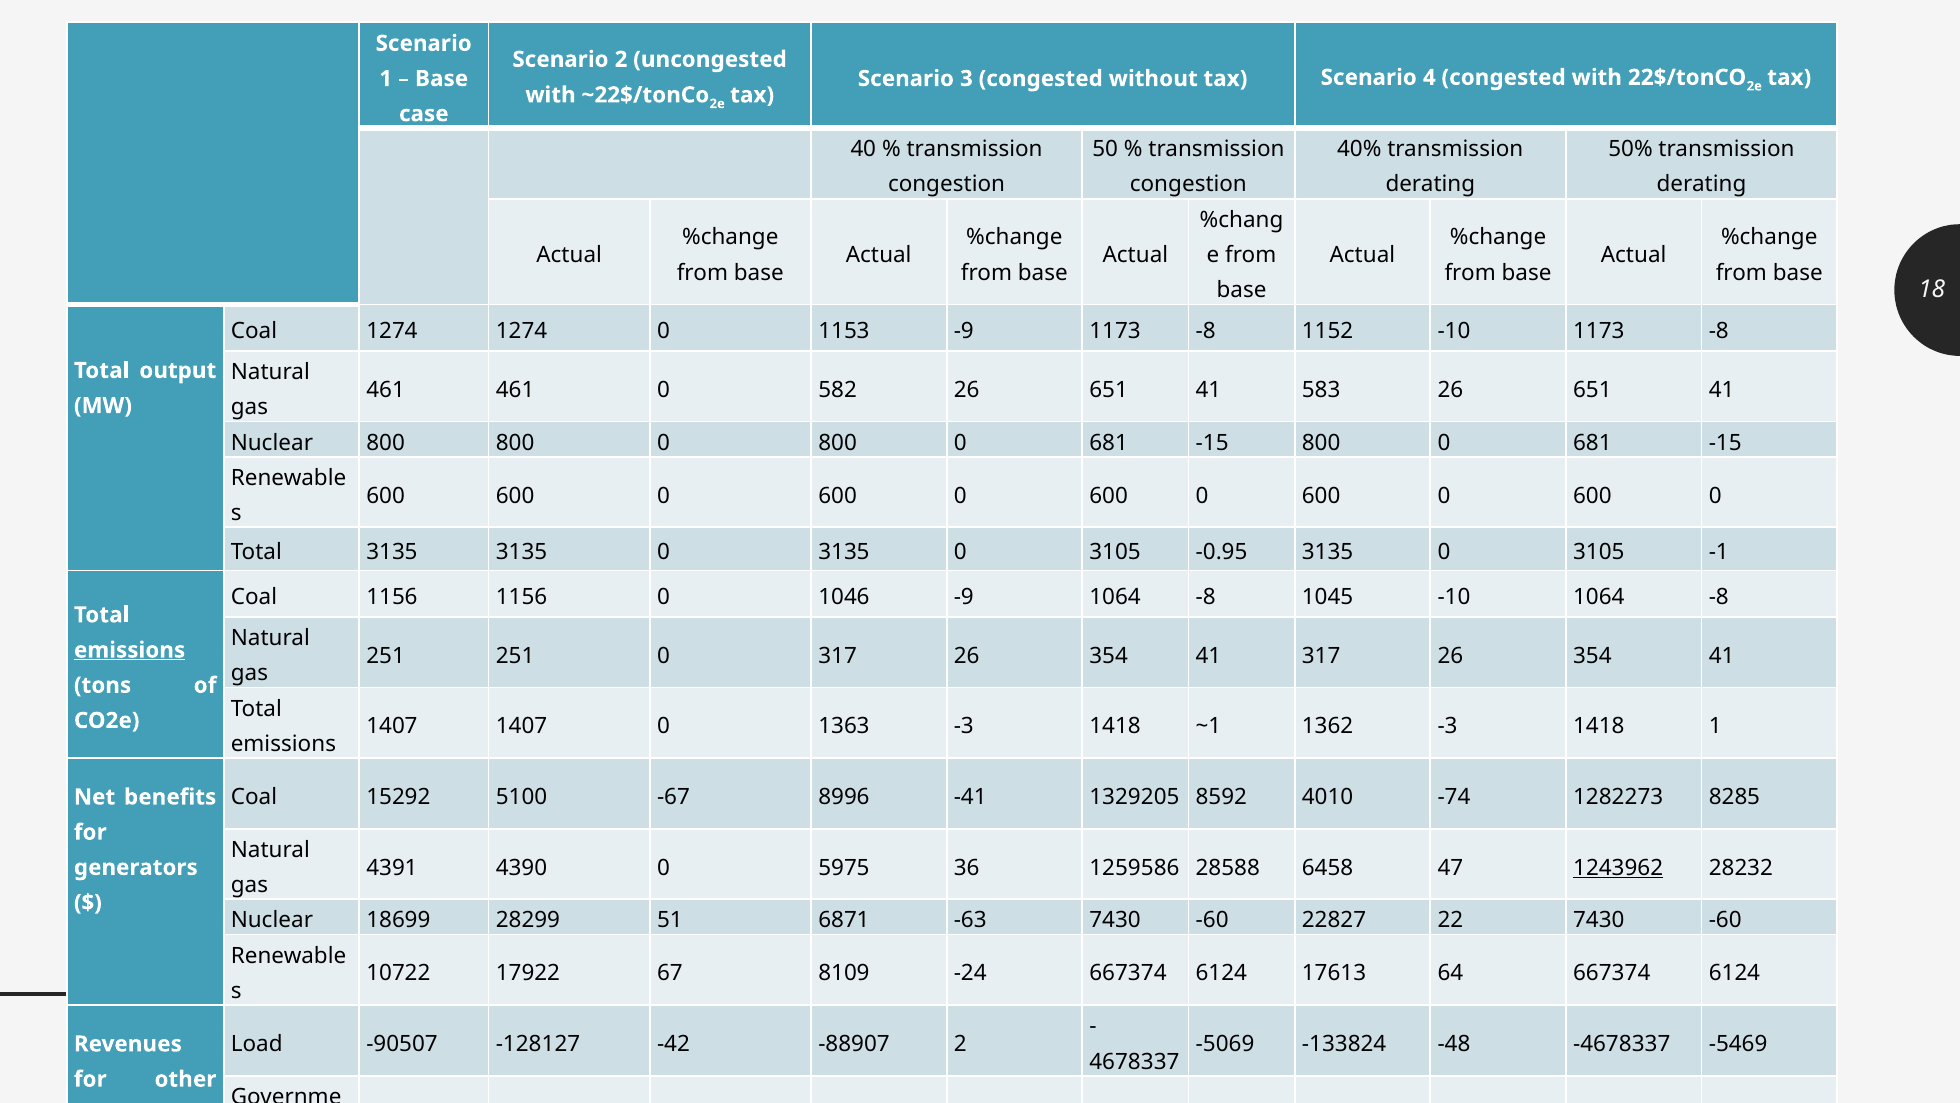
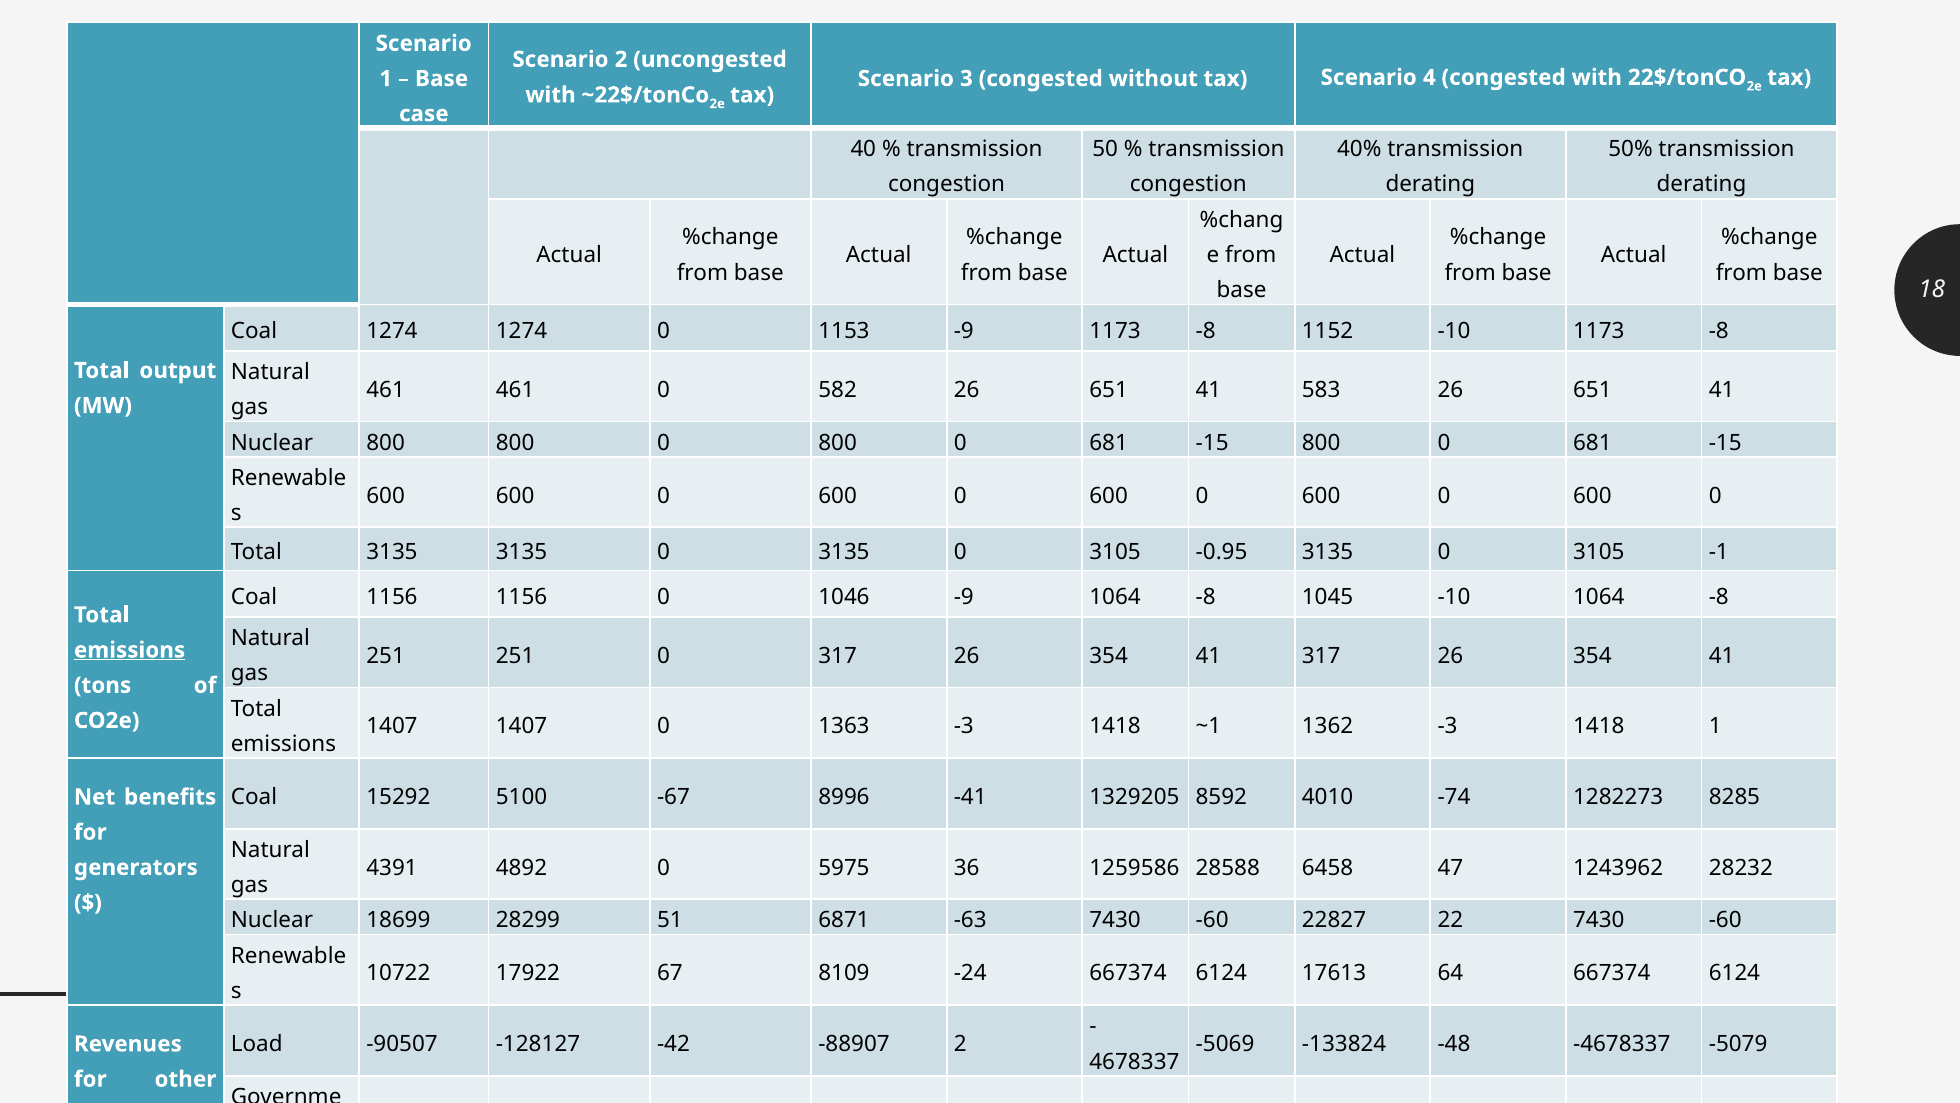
4390: 4390 -> 4892
1243962 underline: present -> none
-5469: -5469 -> -5079
